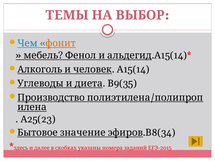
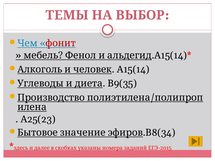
фонит colour: orange -> red
